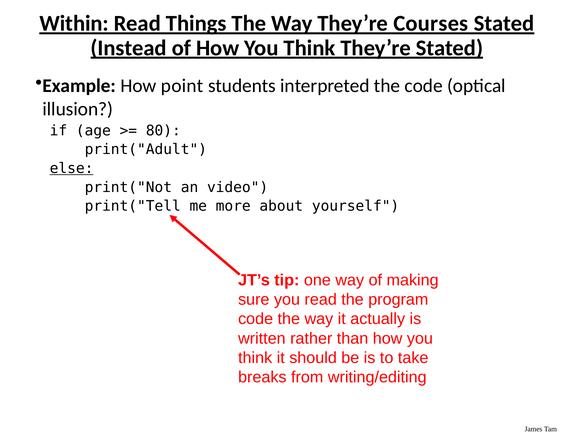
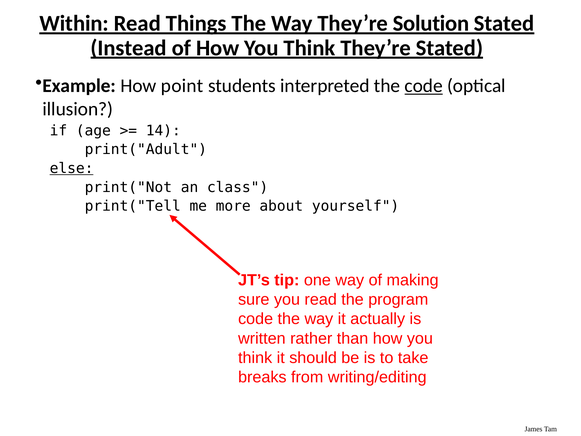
Courses: Courses -> Solution
code at (424, 86) underline: none -> present
80: 80 -> 14
video: video -> class
